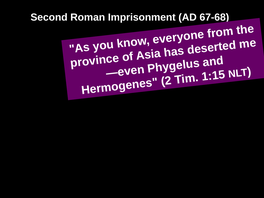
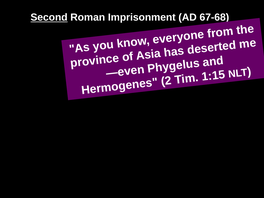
Second underline: none -> present
